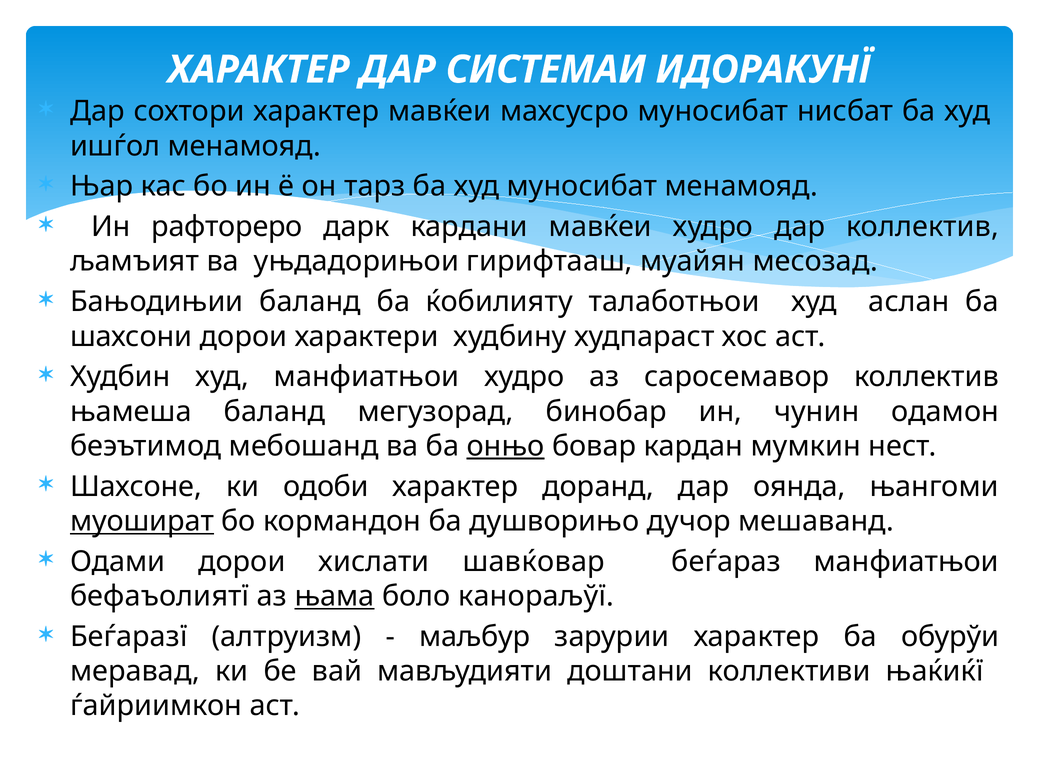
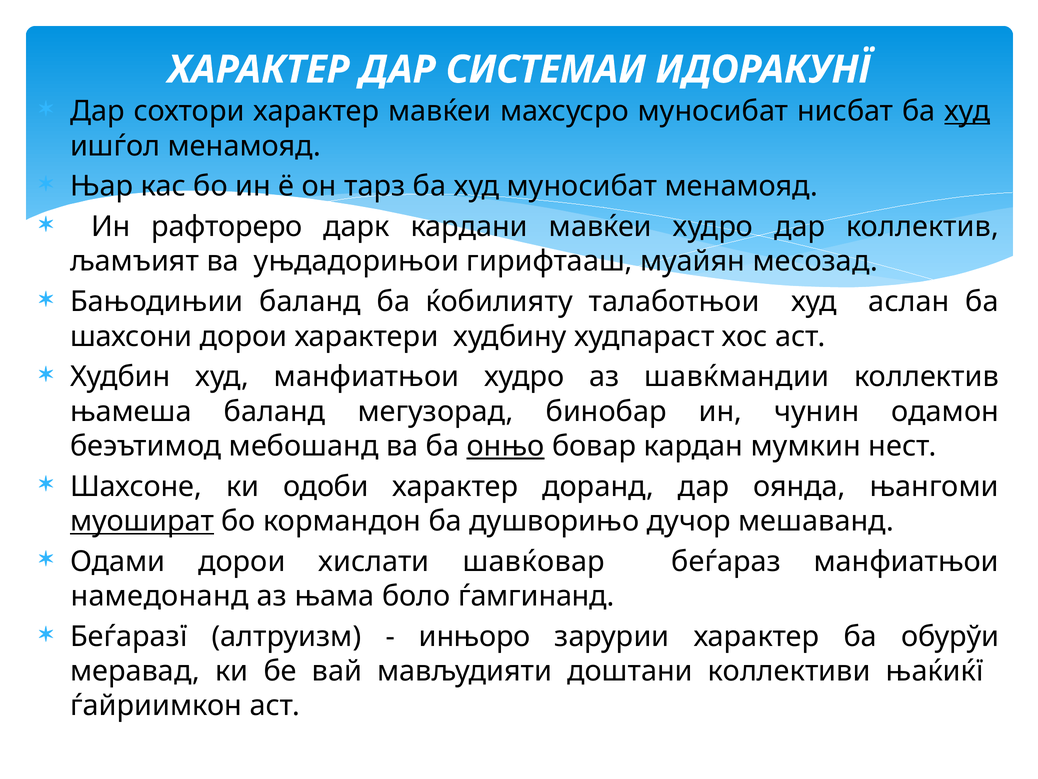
худ at (967, 111) underline: none -> present
саросемавор: саросемавор -> шавќмандии
бефаъолиятї: бефаъолиятї -> намедонанд
њама underline: present -> none
канораљўї: канораљўї -> ѓамгинанд
маљбур: маљбур -> инњоро
